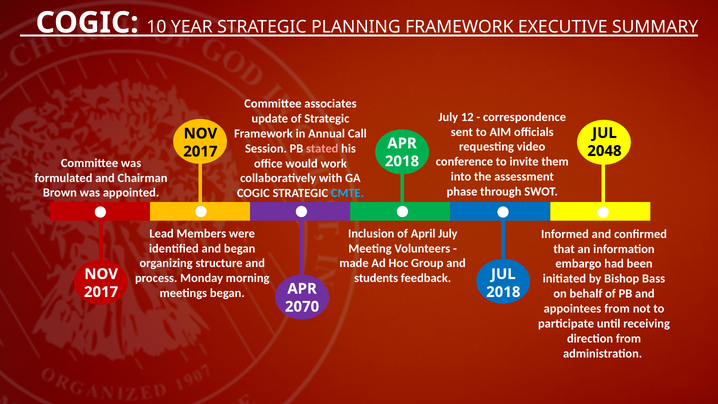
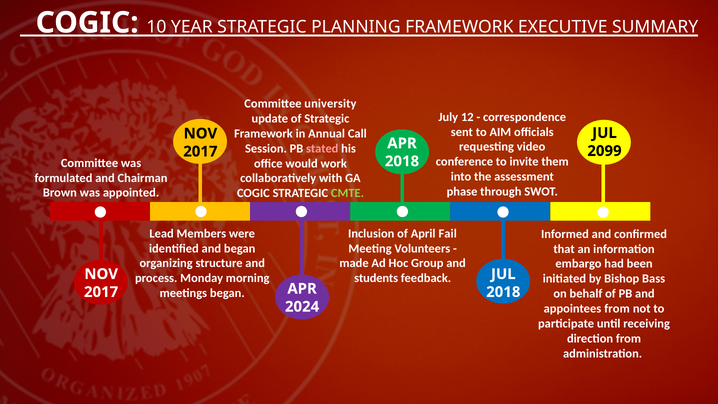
associates: associates -> university
2048: 2048 -> 2099
CMTE colour: light blue -> light green
April July: July -> Fail
2070: 2070 -> 2024
